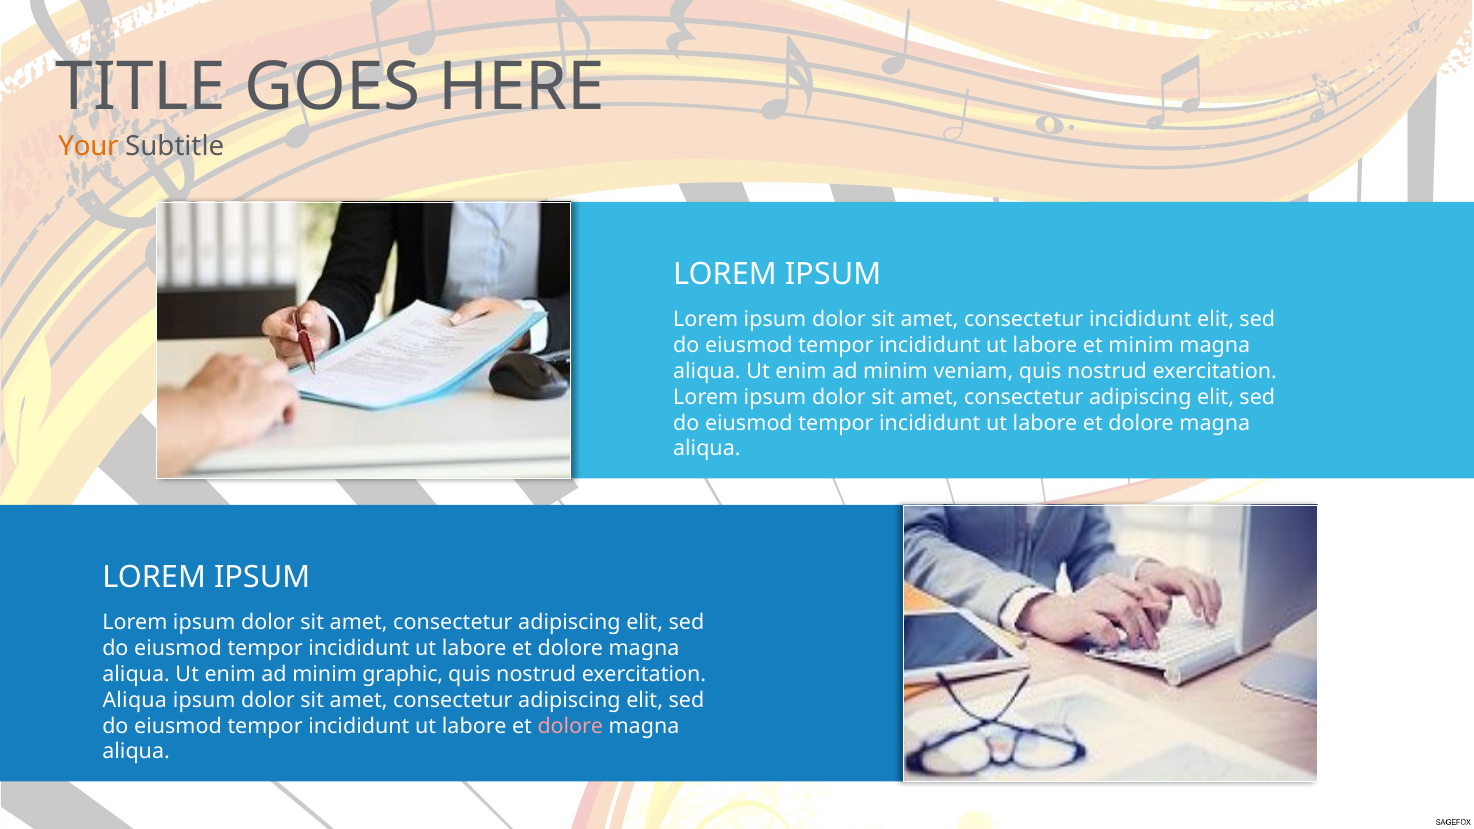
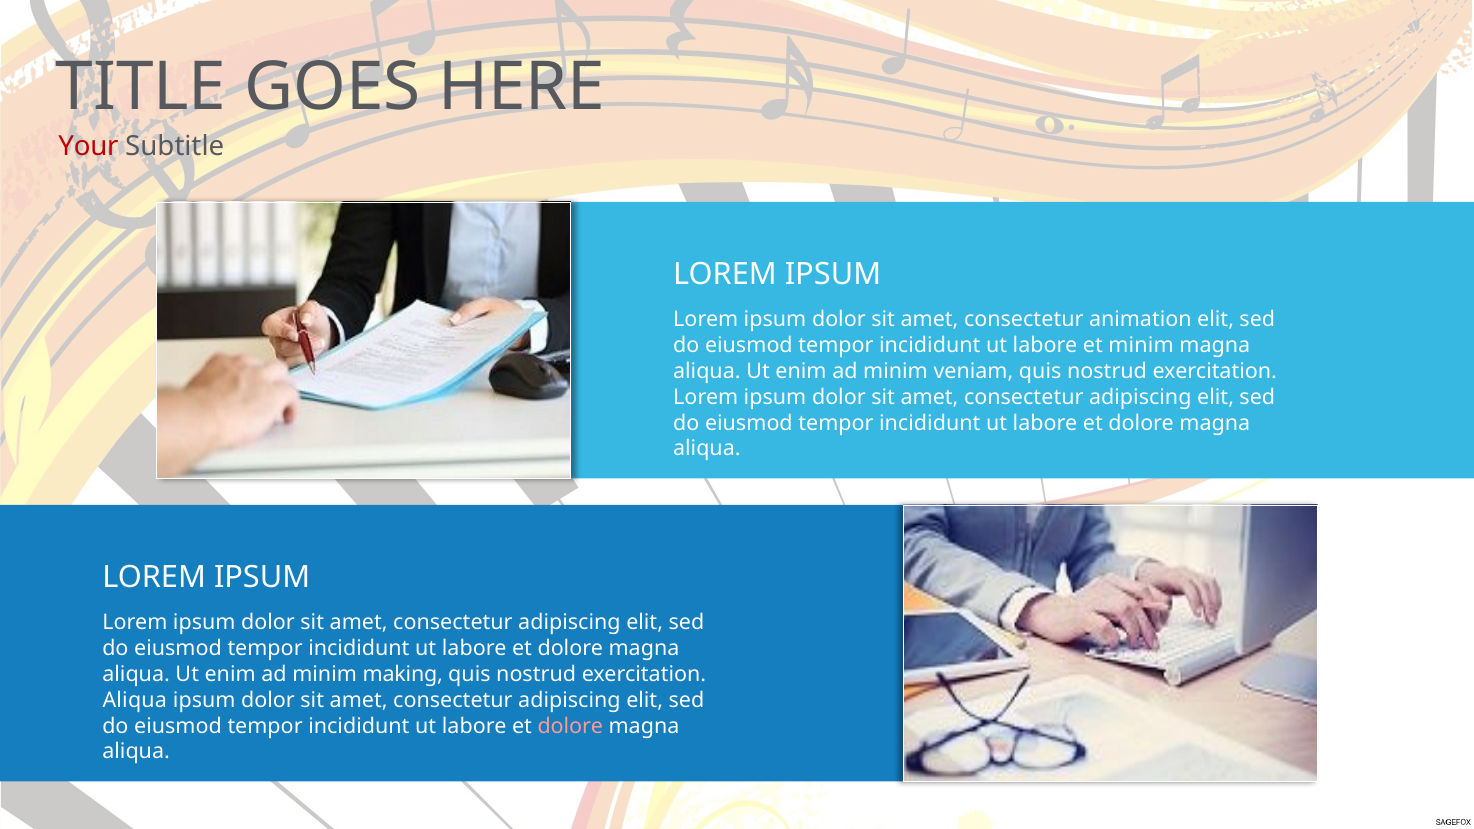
Your colour: orange -> red
consectetur incididunt: incididunt -> animation
graphic: graphic -> making
